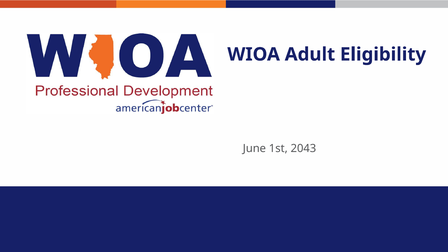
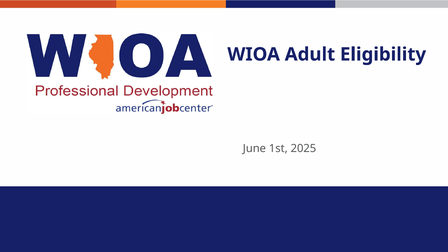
2043: 2043 -> 2025
